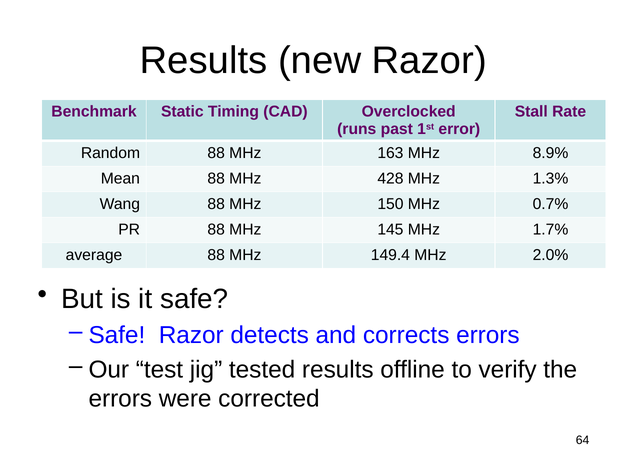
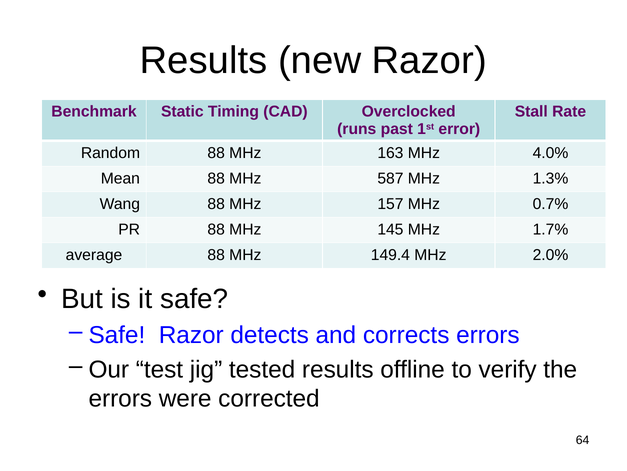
8.9%: 8.9% -> 4.0%
428: 428 -> 587
150: 150 -> 157
